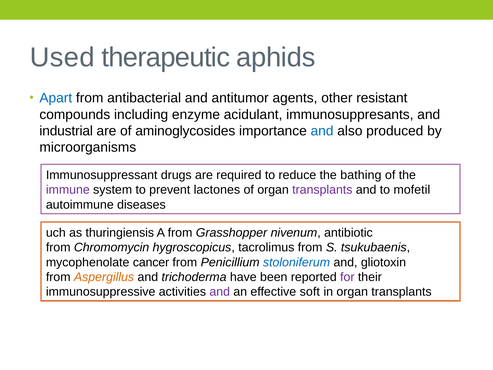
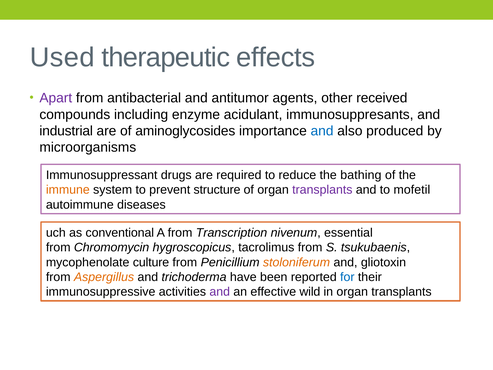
aphids: aphids -> effects
Apart colour: blue -> purple
resistant: resistant -> received
immune colour: purple -> orange
lactones: lactones -> structure
thuringiensis: thuringiensis -> conventional
Grasshopper: Grasshopper -> Transcription
antibiotic: antibiotic -> essential
cancer: cancer -> culture
stoloniferum colour: blue -> orange
for colour: purple -> blue
soft: soft -> wild
